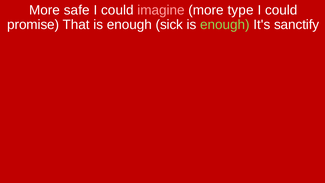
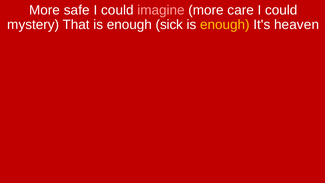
type: type -> care
promise: promise -> mystery
enough at (225, 25) colour: light green -> yellow
sanctify: sanctify -> heaven
